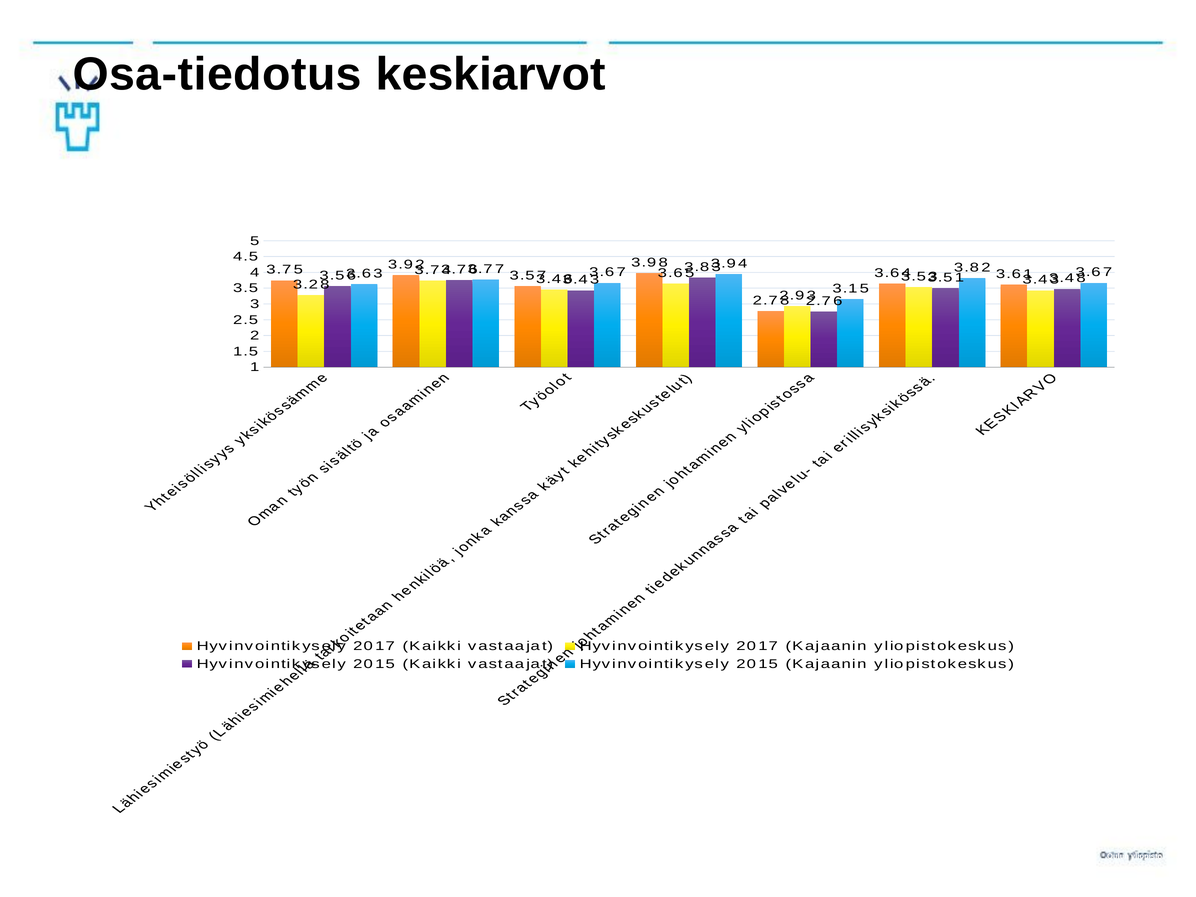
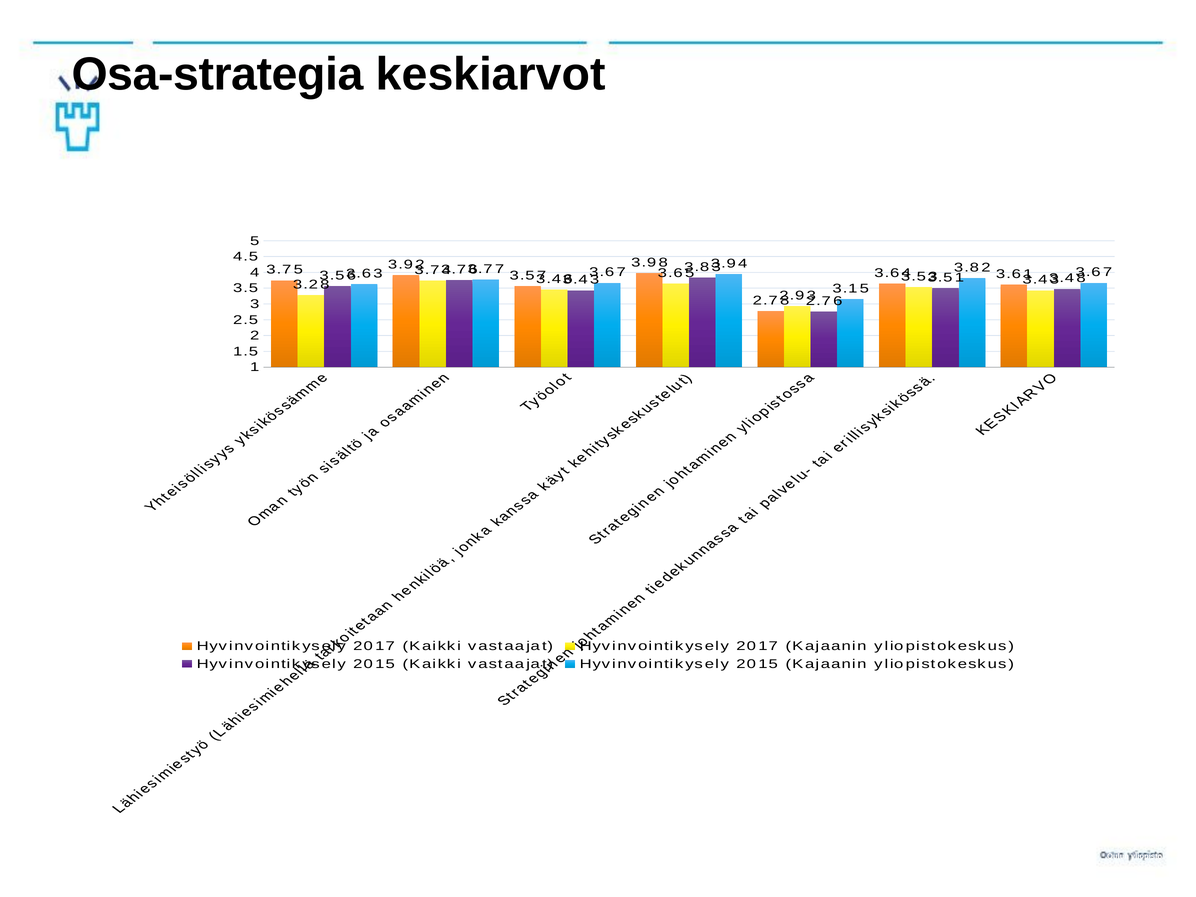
Osa-tiedotus: Osa-tiedotus -> Osa-strategia
